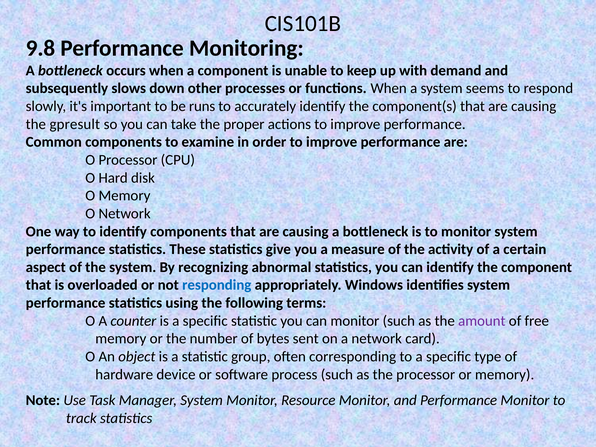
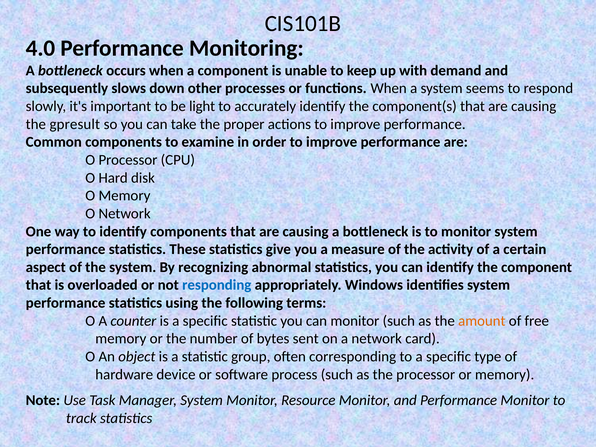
9.8: 9.8 -> 4.0
runs: runs -> light
amount colour: purple -> orange
